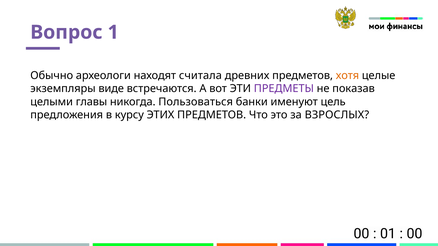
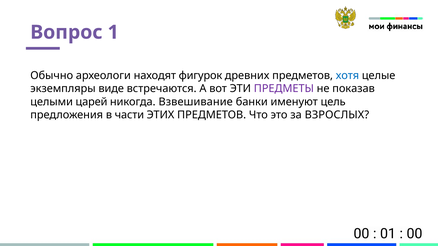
считала: считала -> фигурок
хотя colour: orange -> blue
главы: главы -> царей
Пользоваться: Пользоваться -> Взвешивание
курсу: курсу -> части
